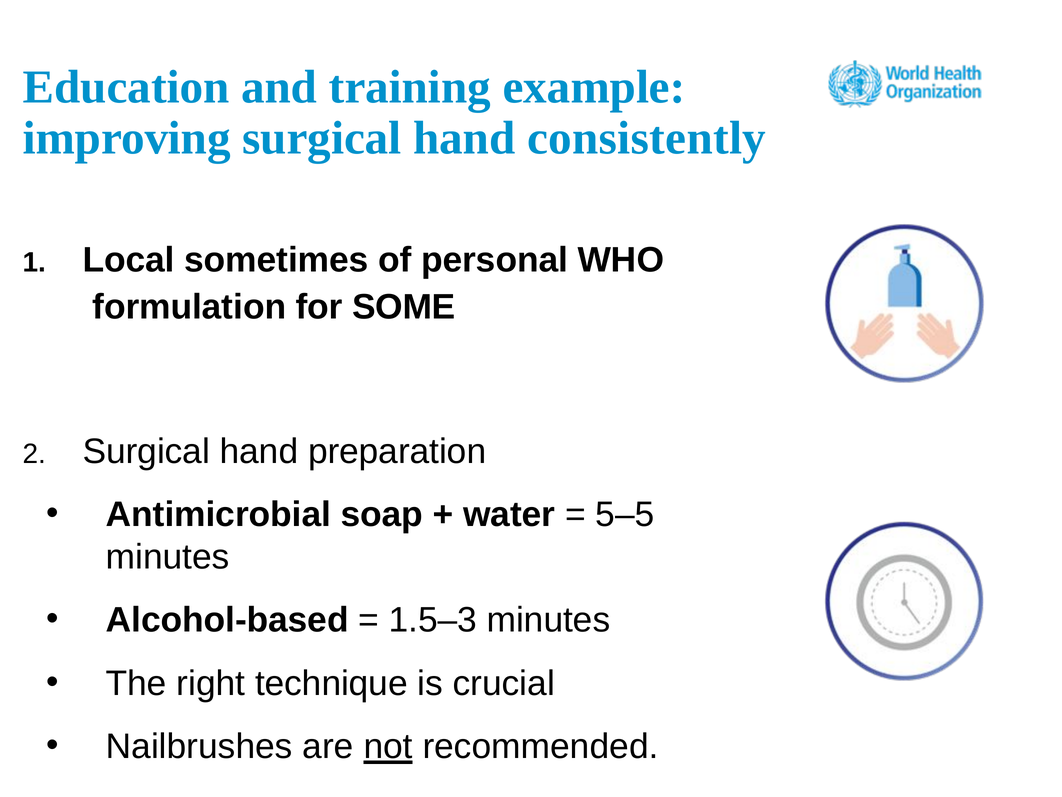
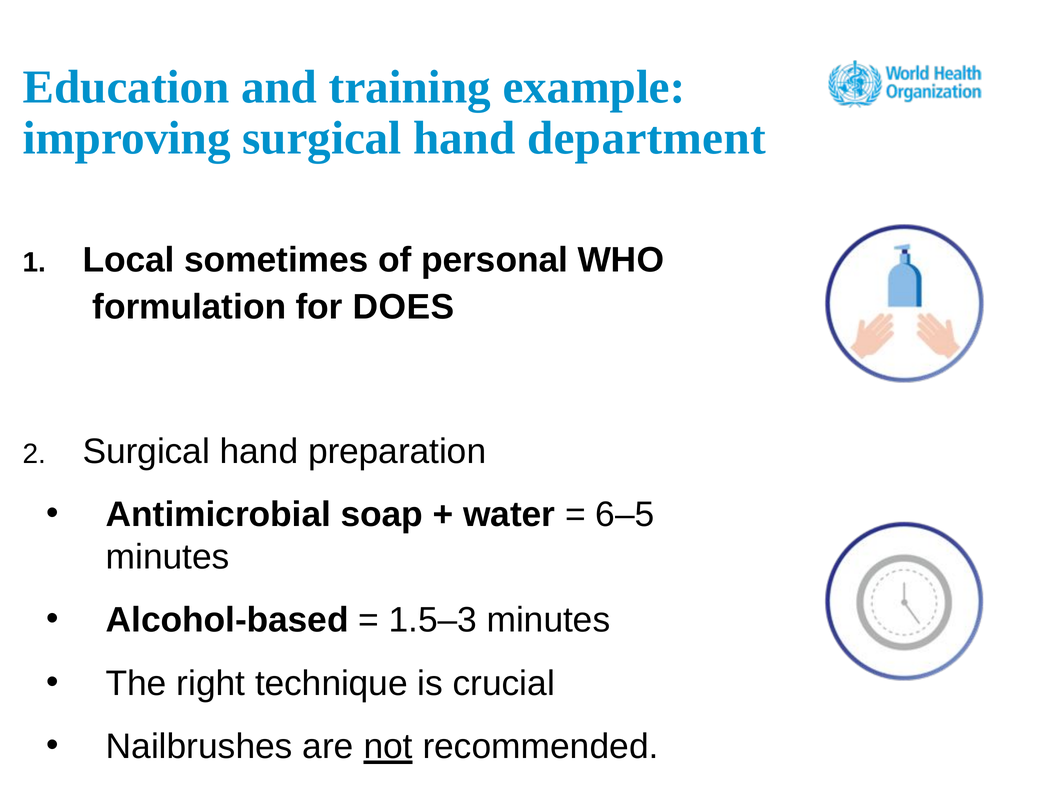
consistently: consistently -> department
SOME: SOME -> DOES
5–5: 5–5 -> 6–5
